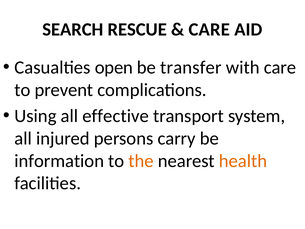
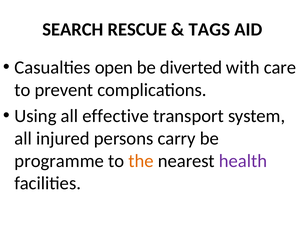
CARE at (209, 30): CARE -> TAGS
transfer: transfer -> diverted
information: information -> programme
health colour: orange -> purple
